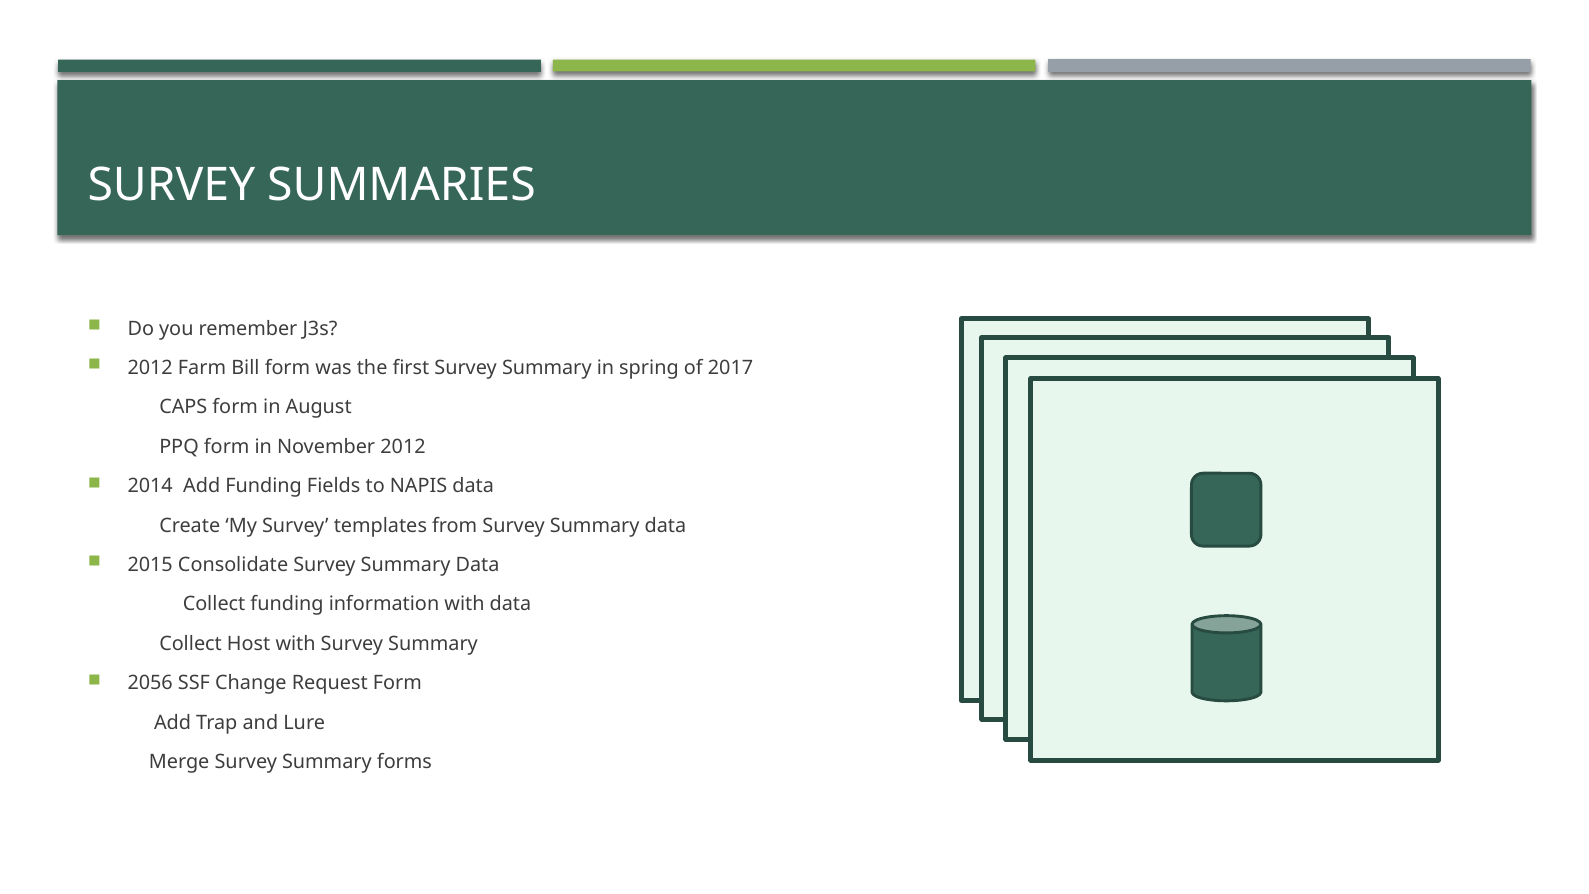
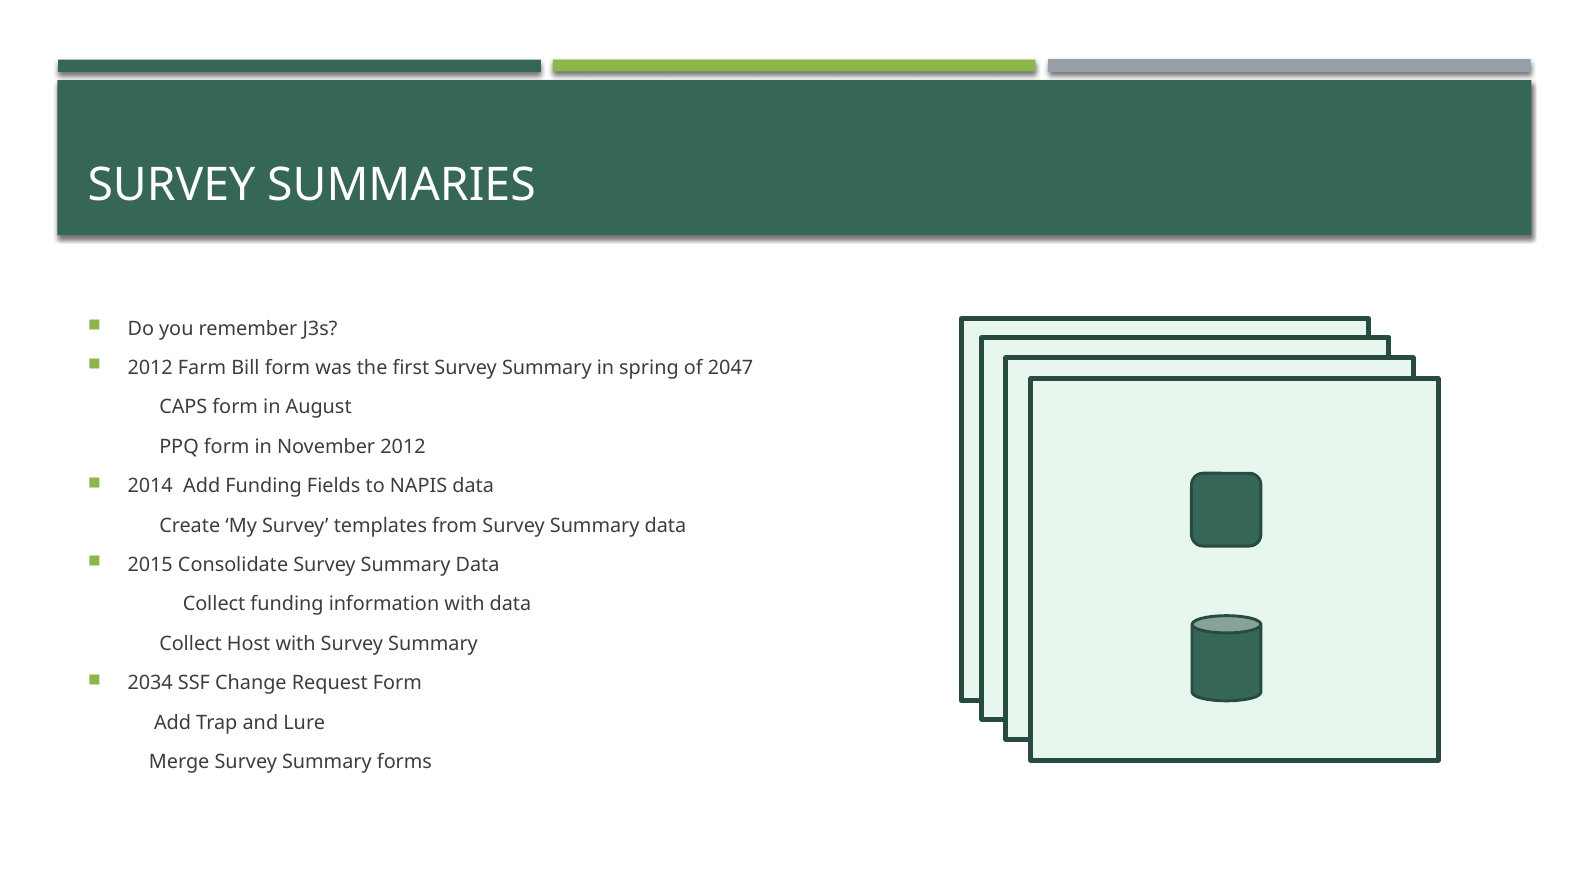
2017: 2017 -> 2047
2056: 2056 -> 2034
